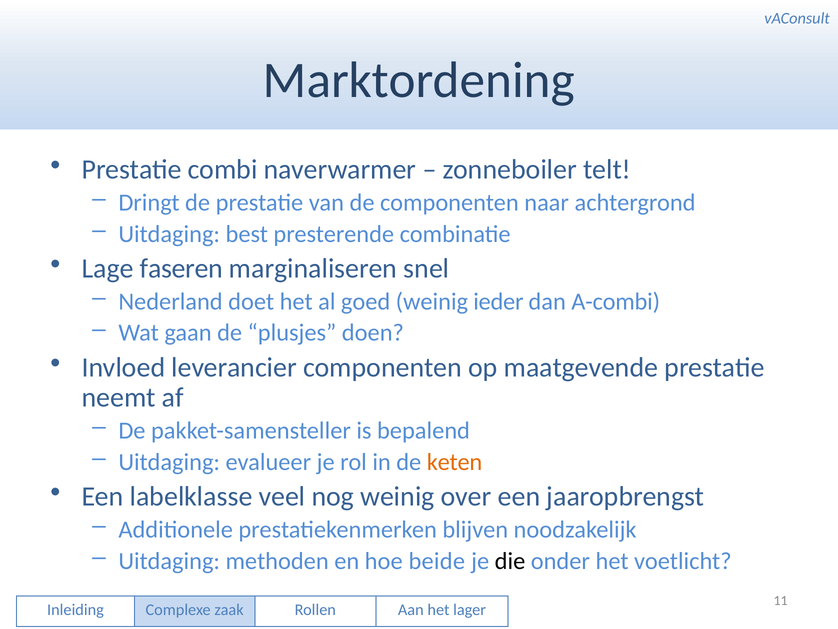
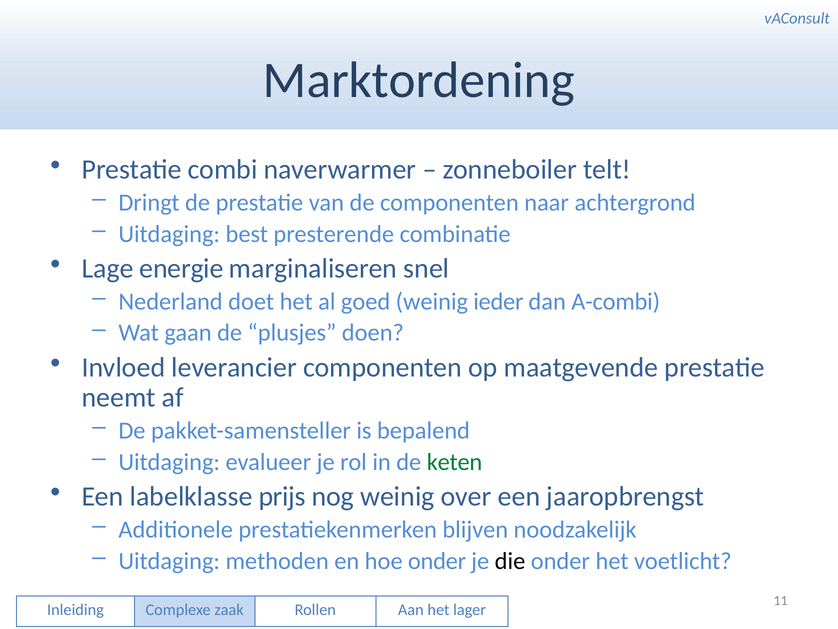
faseren: faseren -> energie
keten colour: orange -> green
veel: veel -> prijs
hoe beide: beide -> onder
